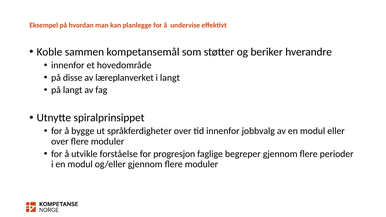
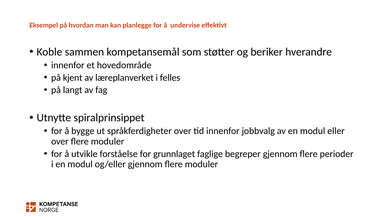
disse: disse -> kjent
i langt: langt -> felles
progresjon: progresjon -> grunnlaget
